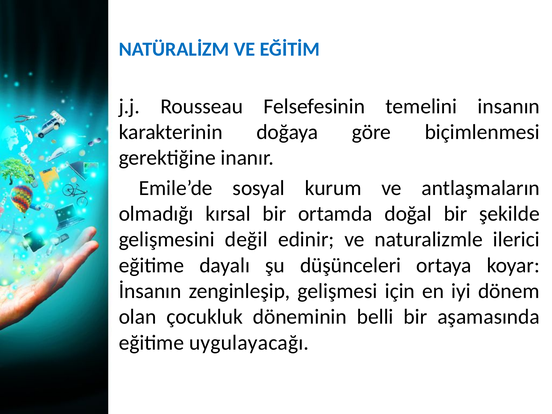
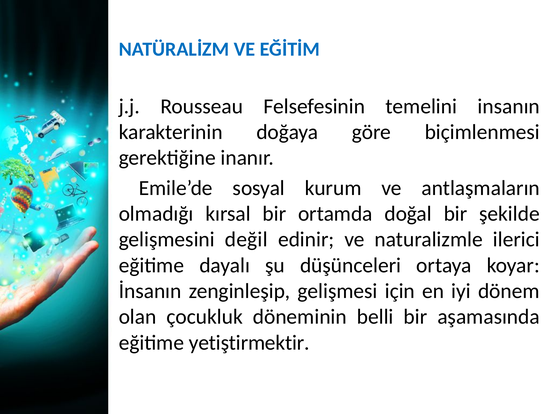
uygulayacağı: uygulayacağı -> yetiştirmektir
